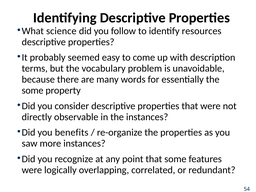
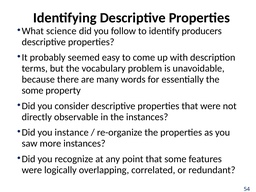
resources: resources -> producers
benefits: benefits -> instance
